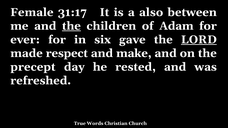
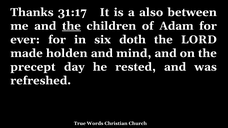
Female: Female -> Thanks
gave: gave -> doth
LORD underline: present -> none
respect: respect -> holden
make: make -> mind
